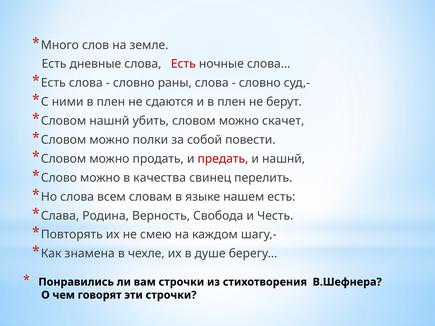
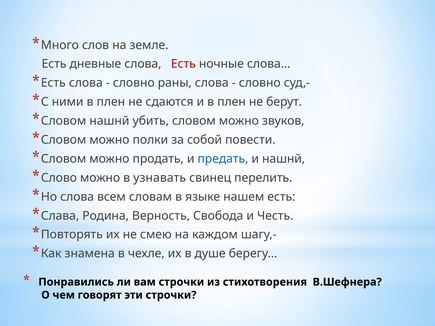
скачет: скачет -> звуков
предать colour: red -> blue
качества: качества -> узнавать
